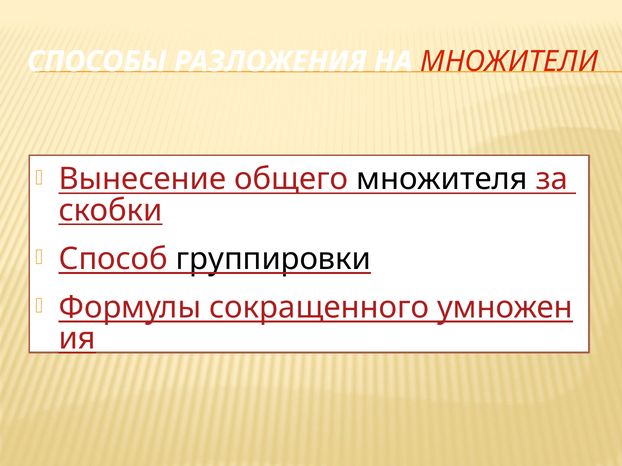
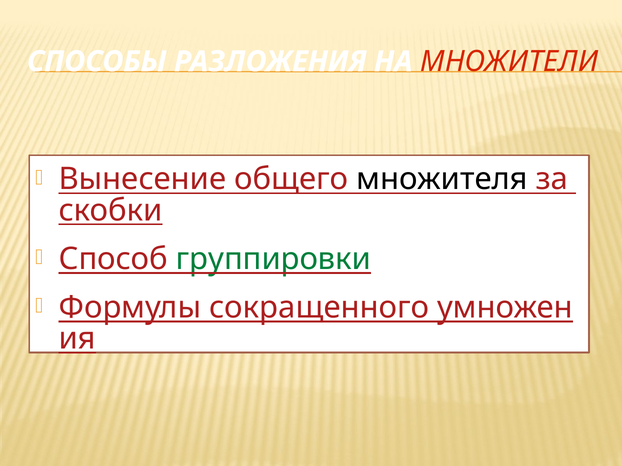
группировки colour: black -> green
